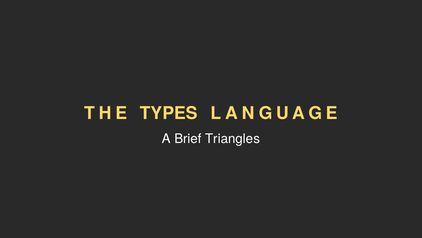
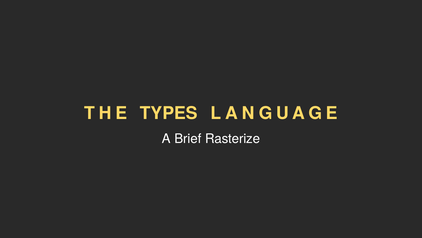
Triangles: Triangles -> Rasterize
